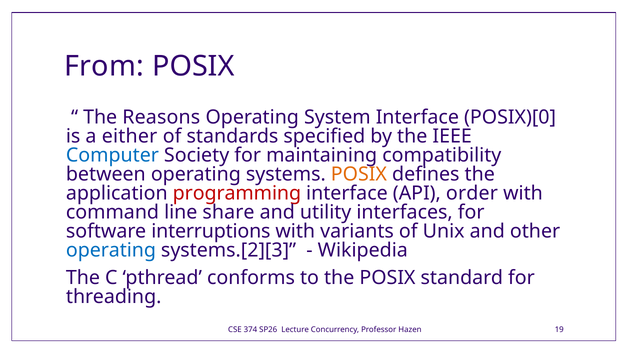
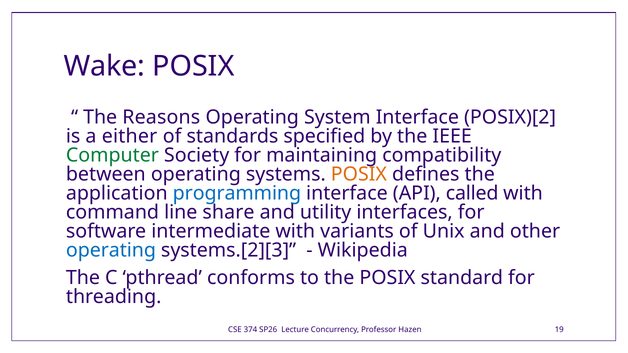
From: From -> Wake
POSIX)[0: POSIX)[0 -> POSIX)[2
Computer colour: blue -> green
programming colour: red -> blue
order: order -> called
interruptions: interruptions -> intermediate
